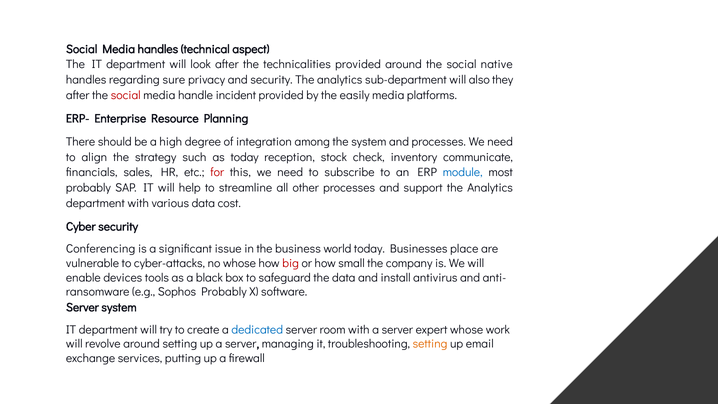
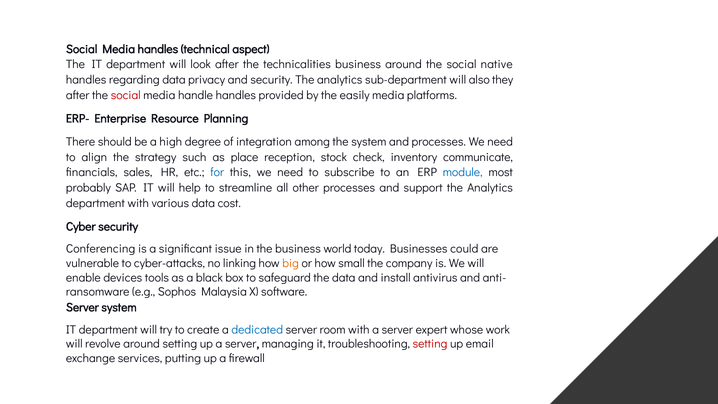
technicalities provided: provided -> business
regarding sure: sure -> data
handle incident: incident -> handles
as today: today -> place
for colour: red -> blue
place: place -> could
no whose: whose -> linking
big colour: red -> orange
Sophos Probably: Probably -> Malaysia
setting at (430, 344) colour: orange -> red
